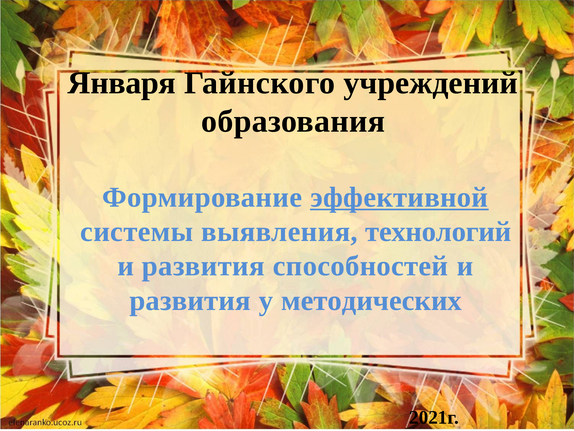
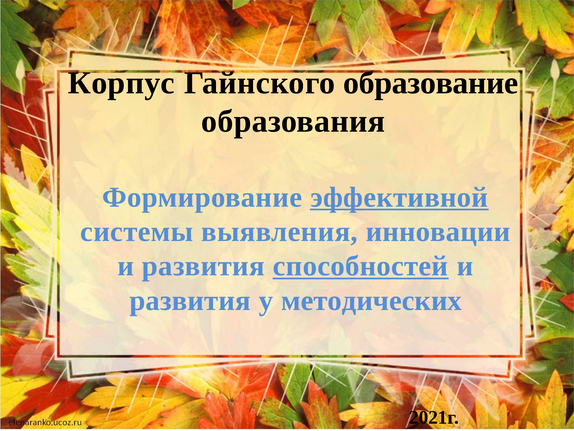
Января: Января -> Корпус
учреждений: учреждений -> образование
технологий: технологий -> инновации
способностей underline: none -> present
